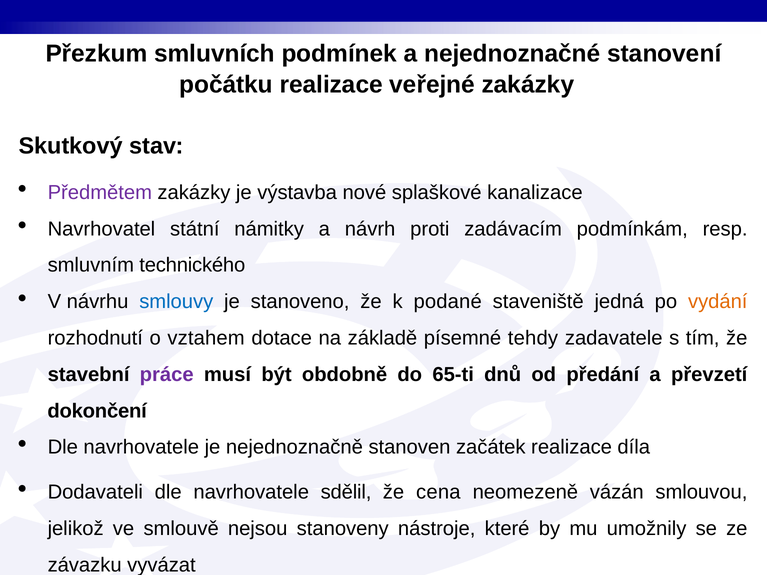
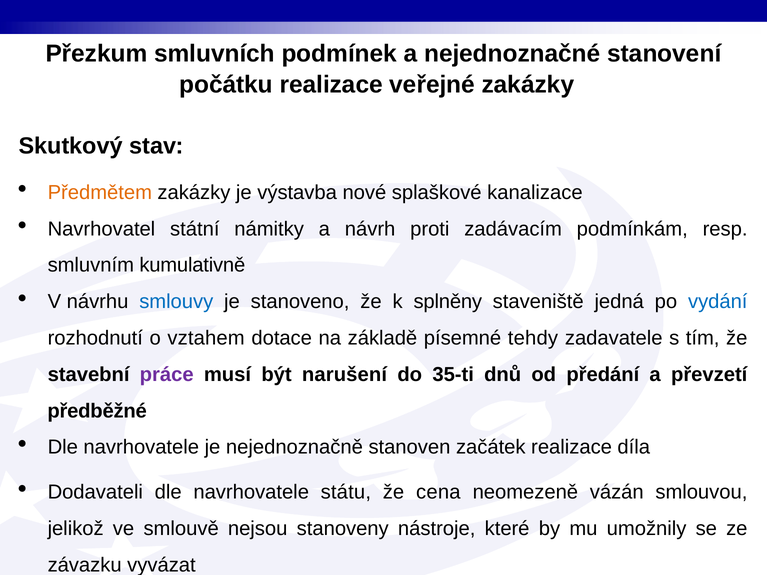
Předmětem colour: purple -> orange
technického: technického -> kumulativně
podané: podané -> splněny
vydání colour: orange -> blue
obdobně: obdobně -> narušení
65-ti: 65-ti -> 35-ti
dokončení: dokončení -> předběžné
sdělil: sdělil -> státu
